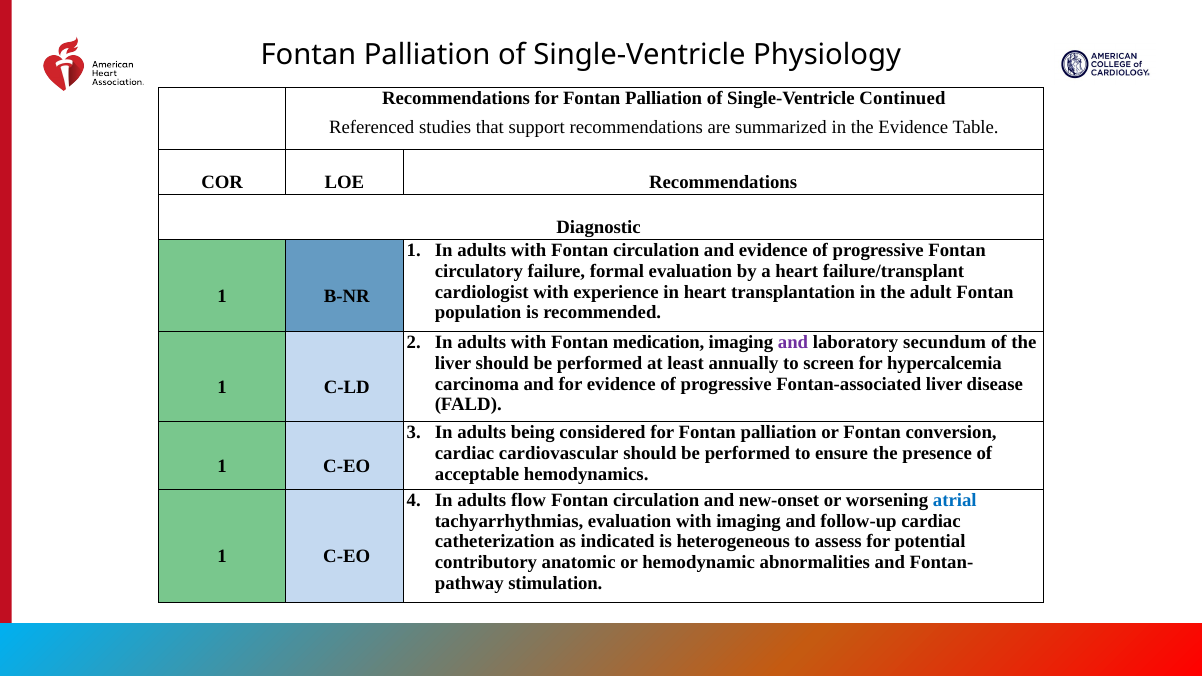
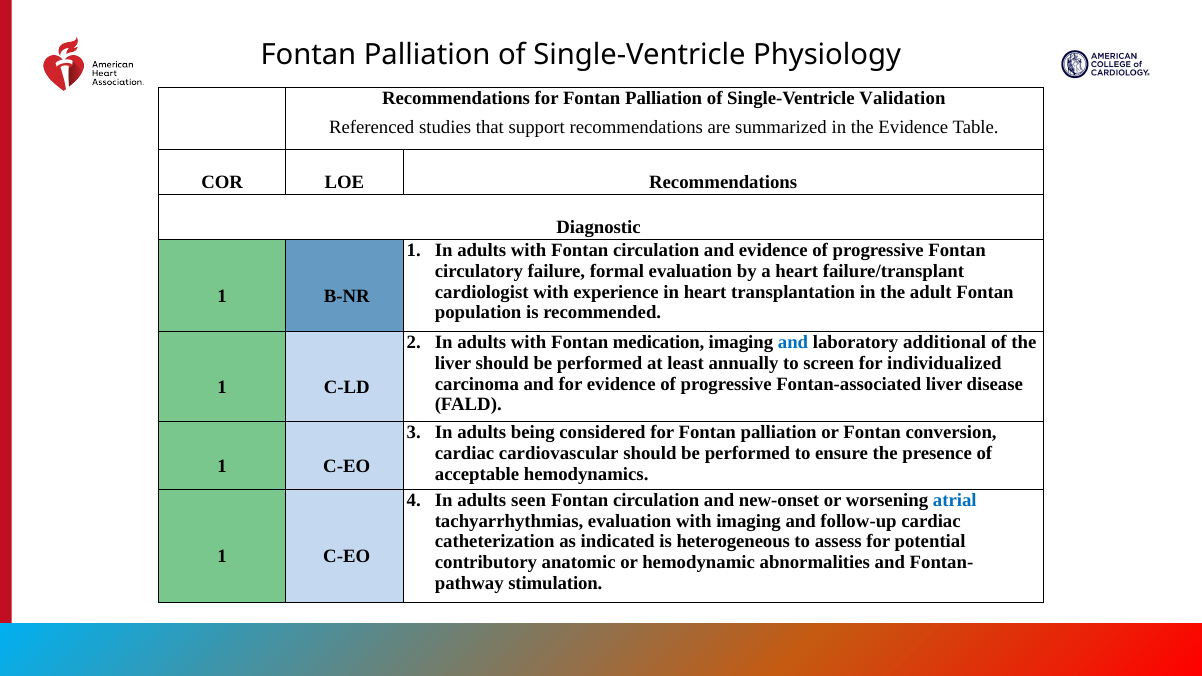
Continued: Continued -> Validation
and at (793, 342) colour: purple -> blue
secundum: secundum -> additional
hypercalcemia: hypercalcemia -> individualized
flow: flow -> seen
